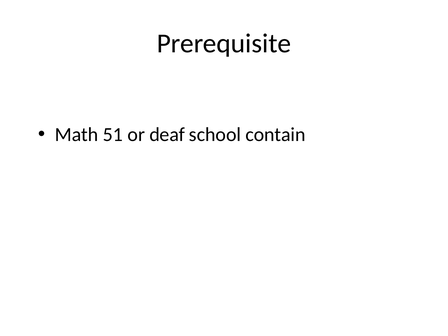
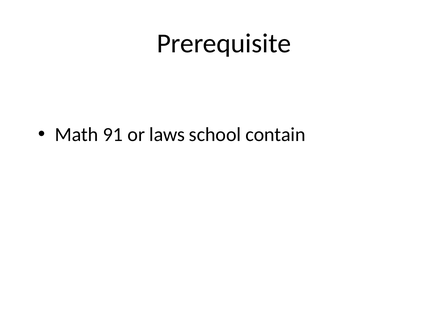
51: 51 -> 91
deaf: deaf -> laws
